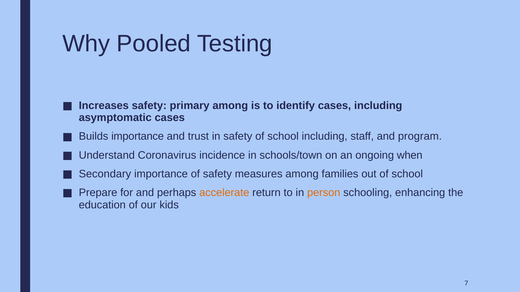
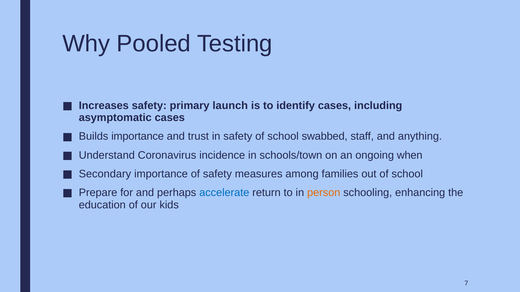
primary among: among -> launch
school including: including -> swabbed
program: program -> anything
accelerate colour: orange -> blue
